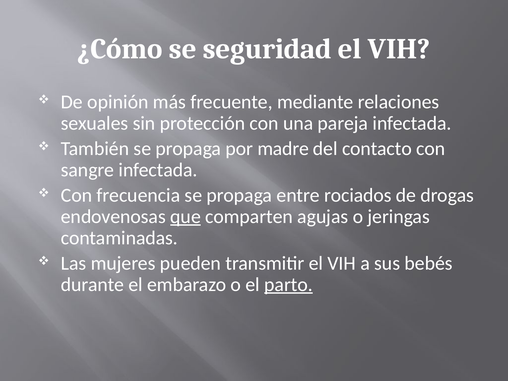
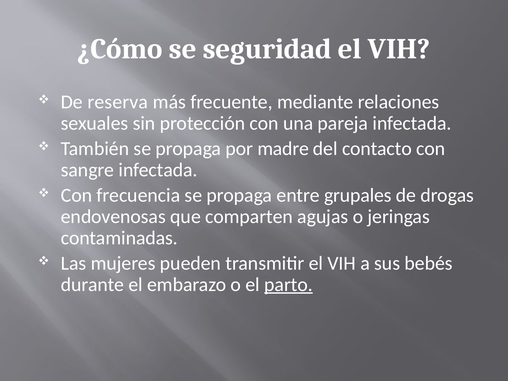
opinión: opinión -> reserva
rociados: rociados -> grupales
que underline: present -> none
